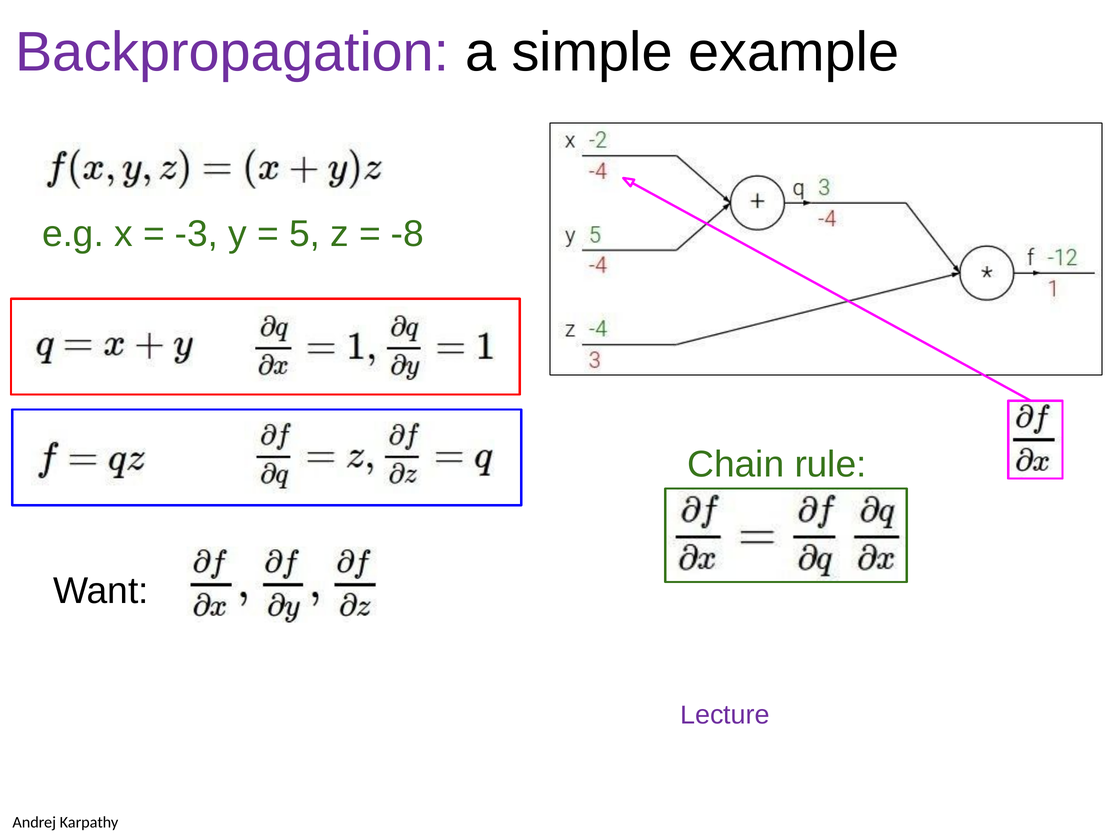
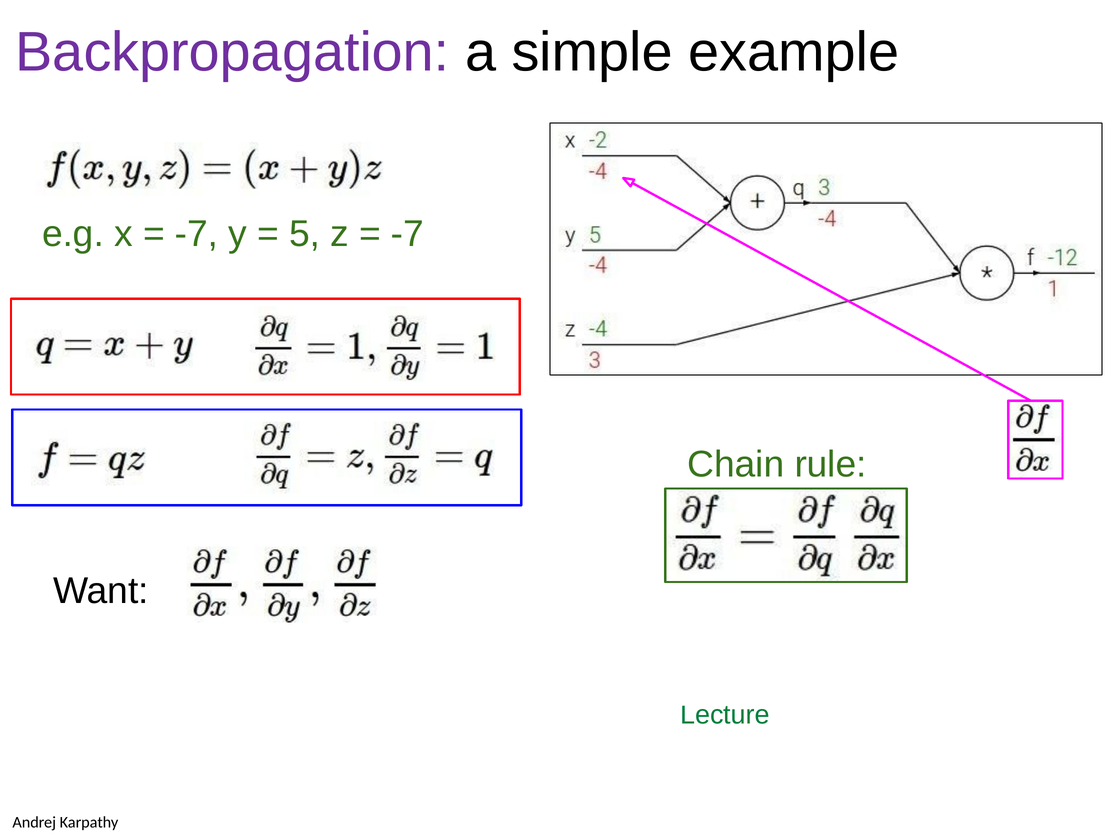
-3 at (197, 234): -3 -> -7
-8 at (407, 234): -8 -> -7
7: 7 -> 1
Lecture at (725, 715) colour: purple -> green
